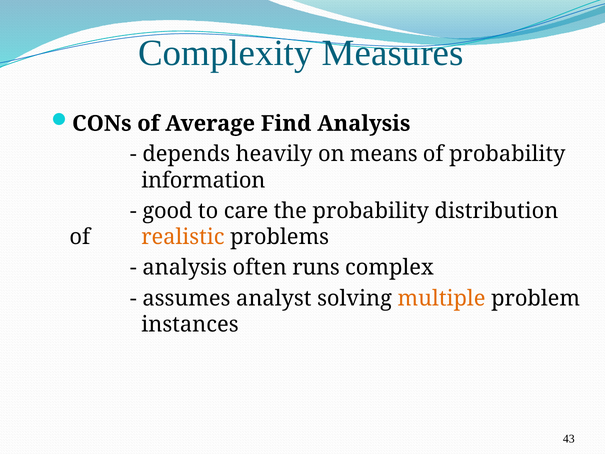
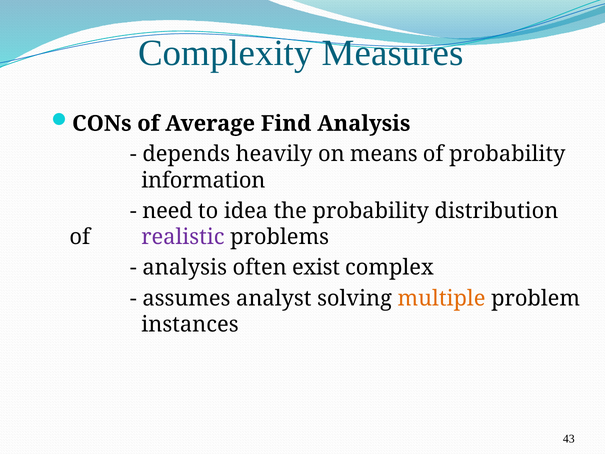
good: good -> need
care: care -> idea
realistic colour: orange -> purple
runs: runs -> exist
